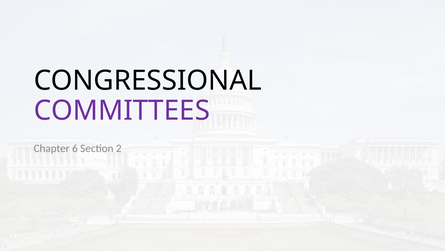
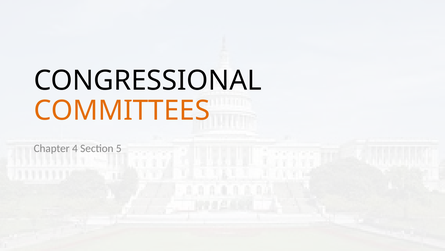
COMMITTEES colour: purple -> orange
6: 6 -> 4
2: 2 -> 5
